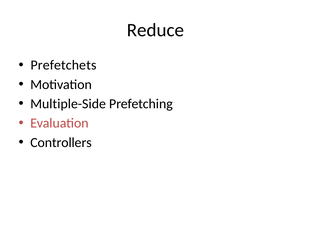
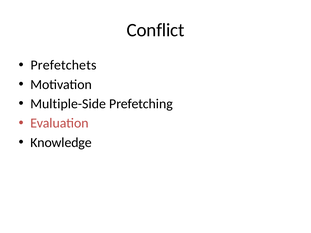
Reduce: Reduce -> Conflict
Controllers: Controllers -> Knowledge
